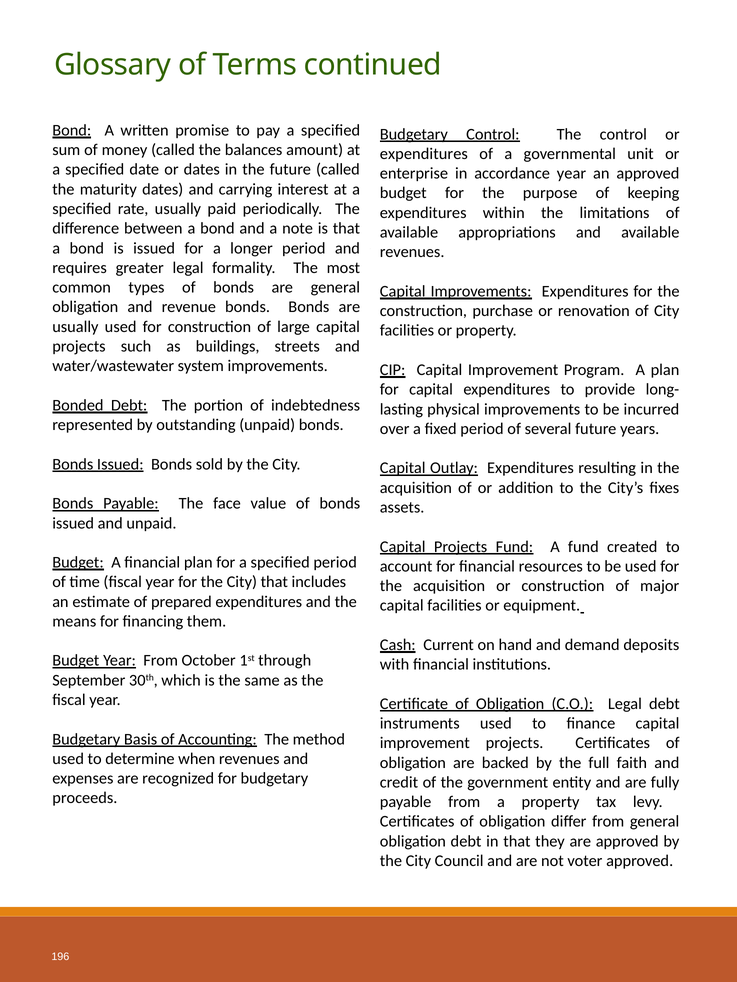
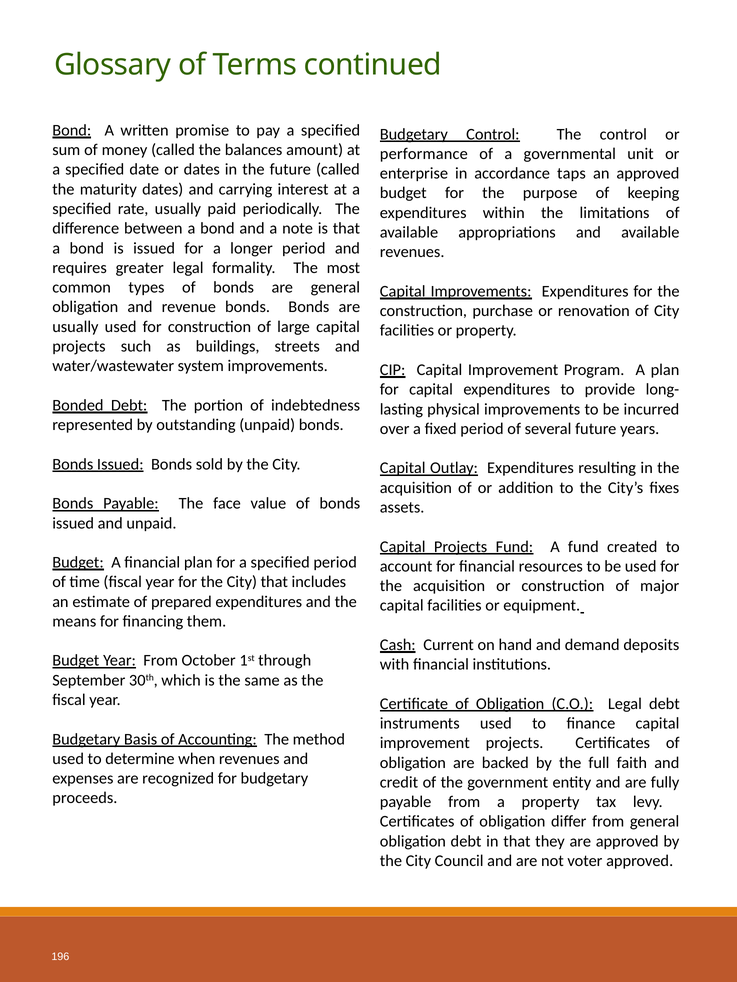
expenditures at (424, 154): expenditures -> performance
accordance year: year -> taps
